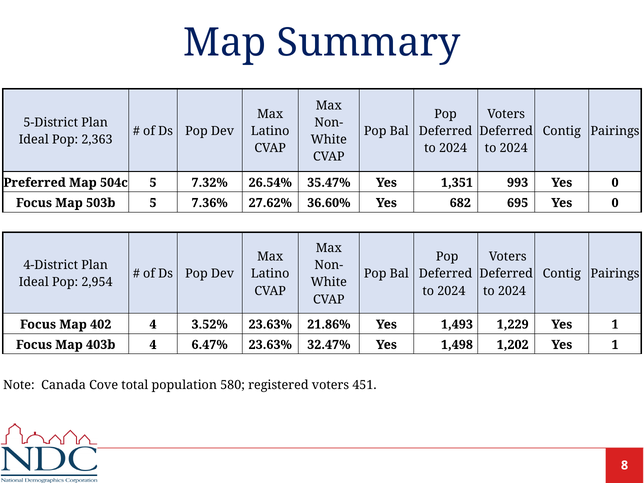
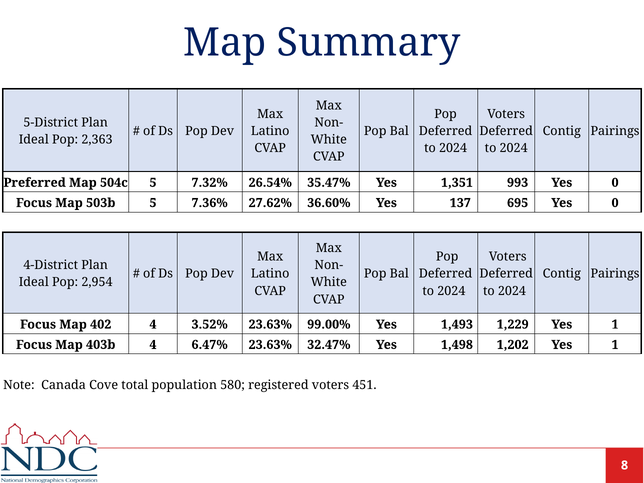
682: 682 -> 137
21.86%: 21.86% -> 99.00%
